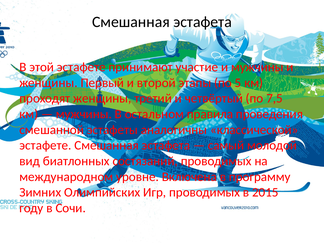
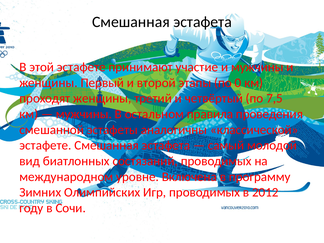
5: 5 -> 0
2015: 2015 -> 2012
